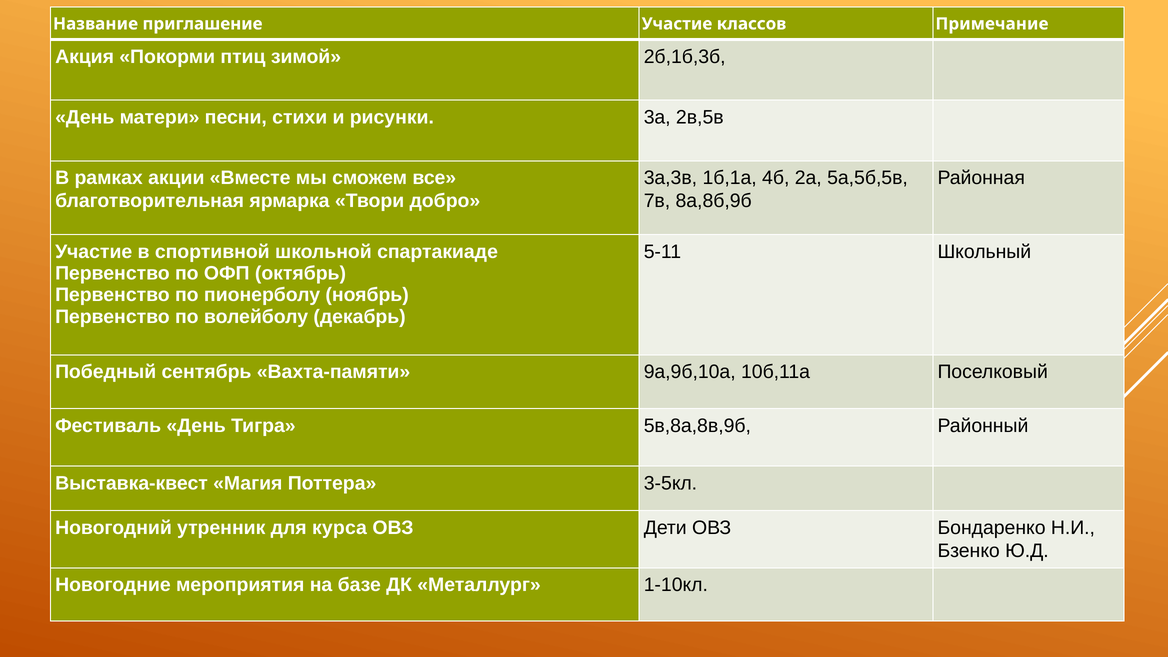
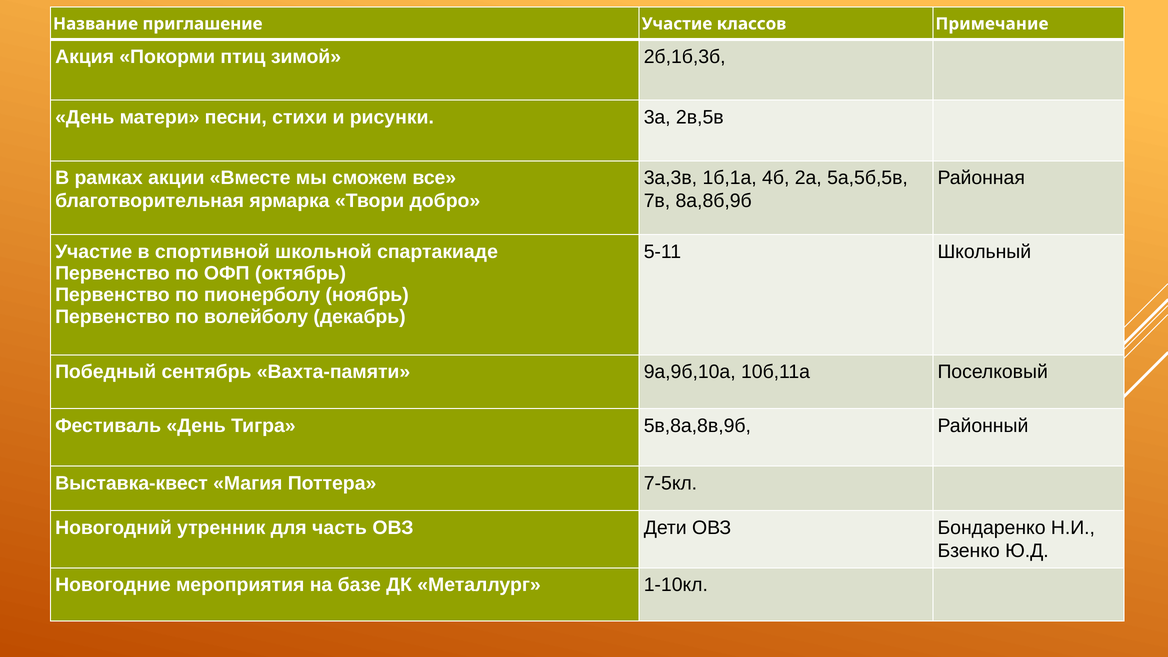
3-5кл: 3-5кл -> 7-5кл
курса: курса -> часть
